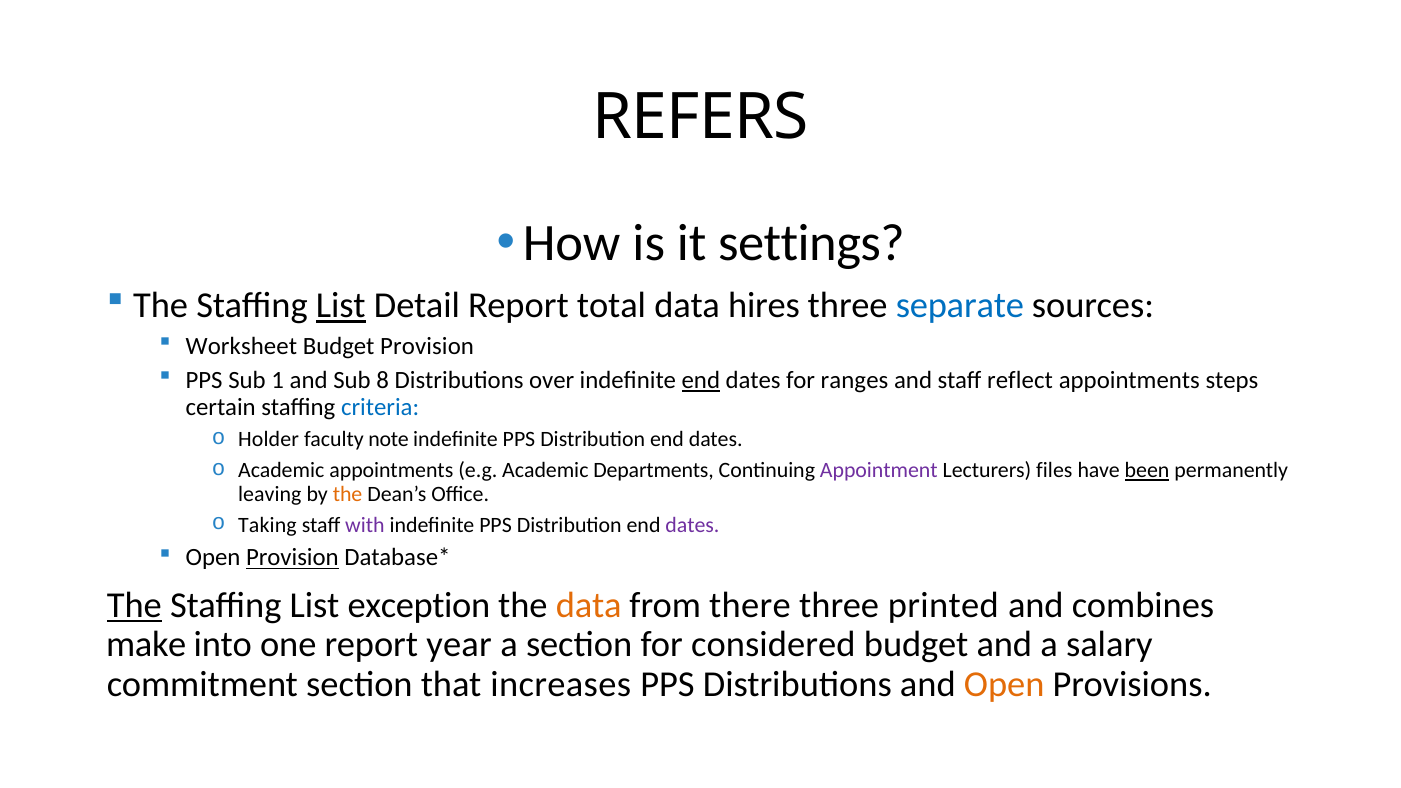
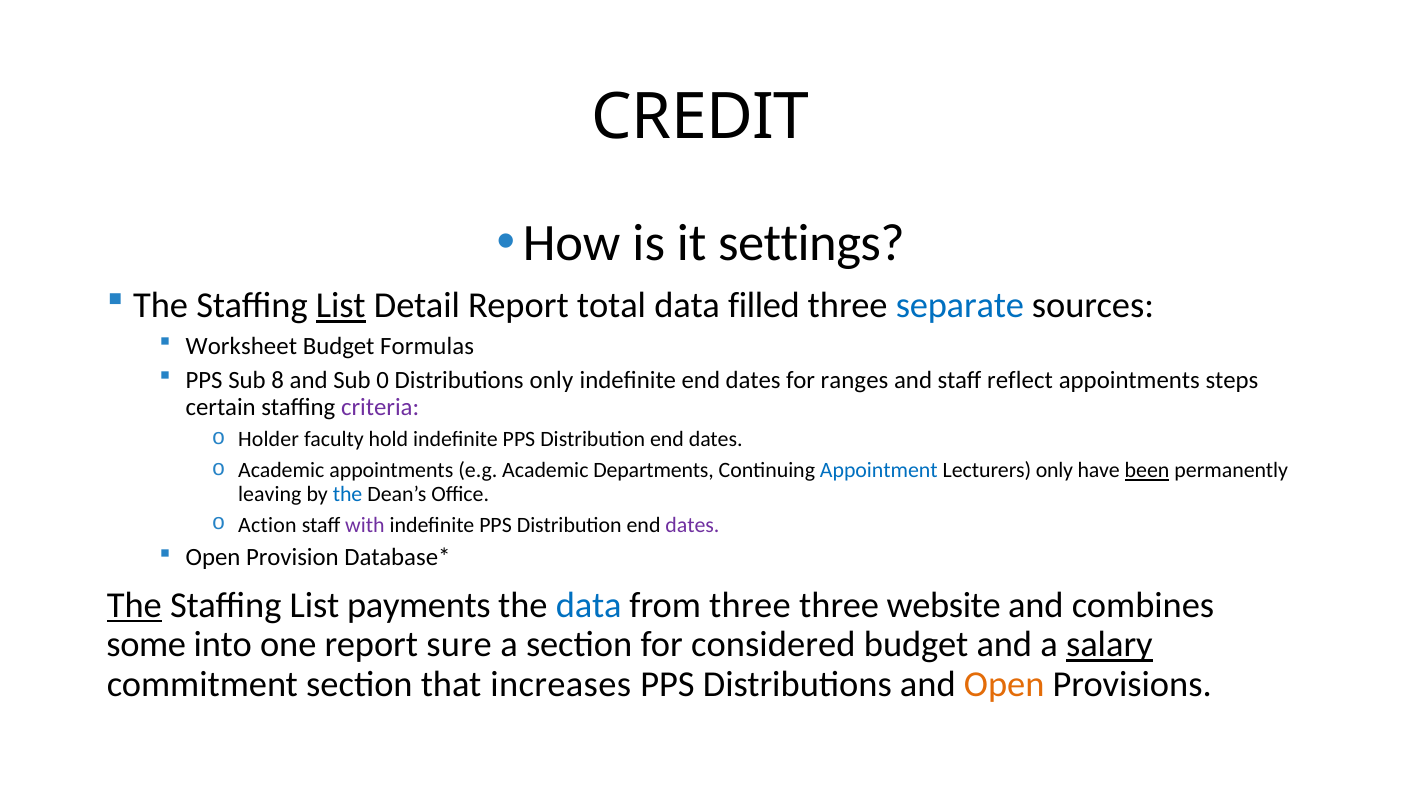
REFERS: REFERS -> CREDIT
hires: hires -> filled
Budget Provision: Provision -> Formulas
1: 1 -> 8
8: 8 -> 0
Distributions over: over -> only
end at (701, 380) underline: present -> none
criteria colour: blue -> purple
note: note -> hold
Appointment colour: purple -> blue
Lecturers files: files -> only
the at (348, 494) colour: orange -> blue
Taking: Taking -> Action
Provision at (292, 558) underline: present -> none
exception: exception -> payments
data at (589, 605) colour: orange -> blue
from there: there -> three
printed: printed -> website
make: make -> some
year: year -> sure
salary underline: none -> present
